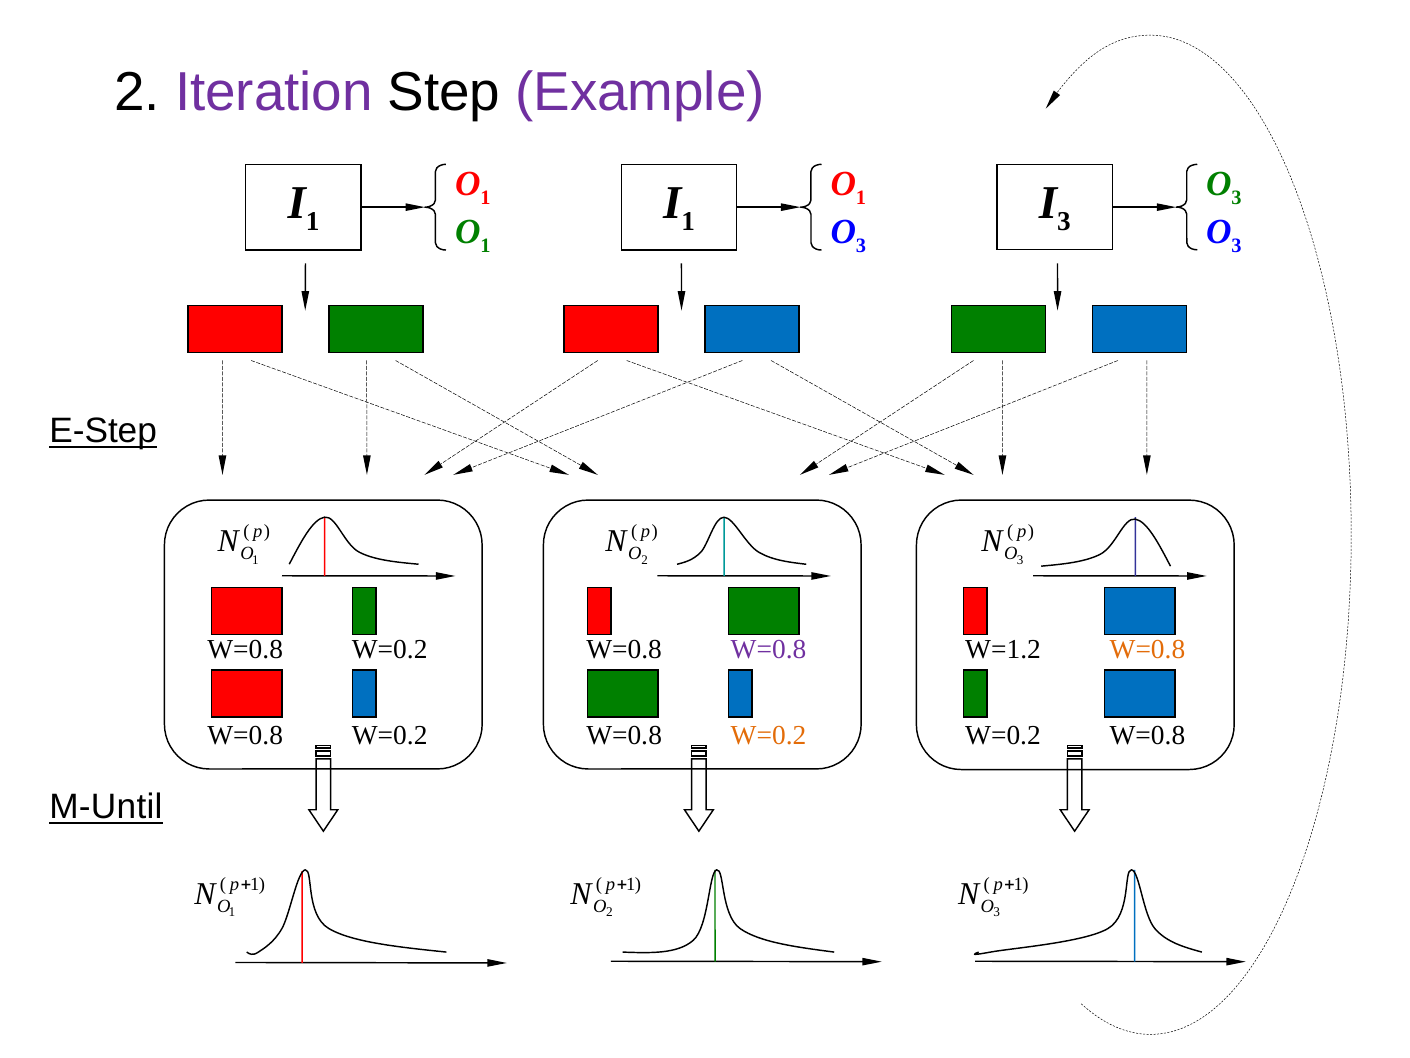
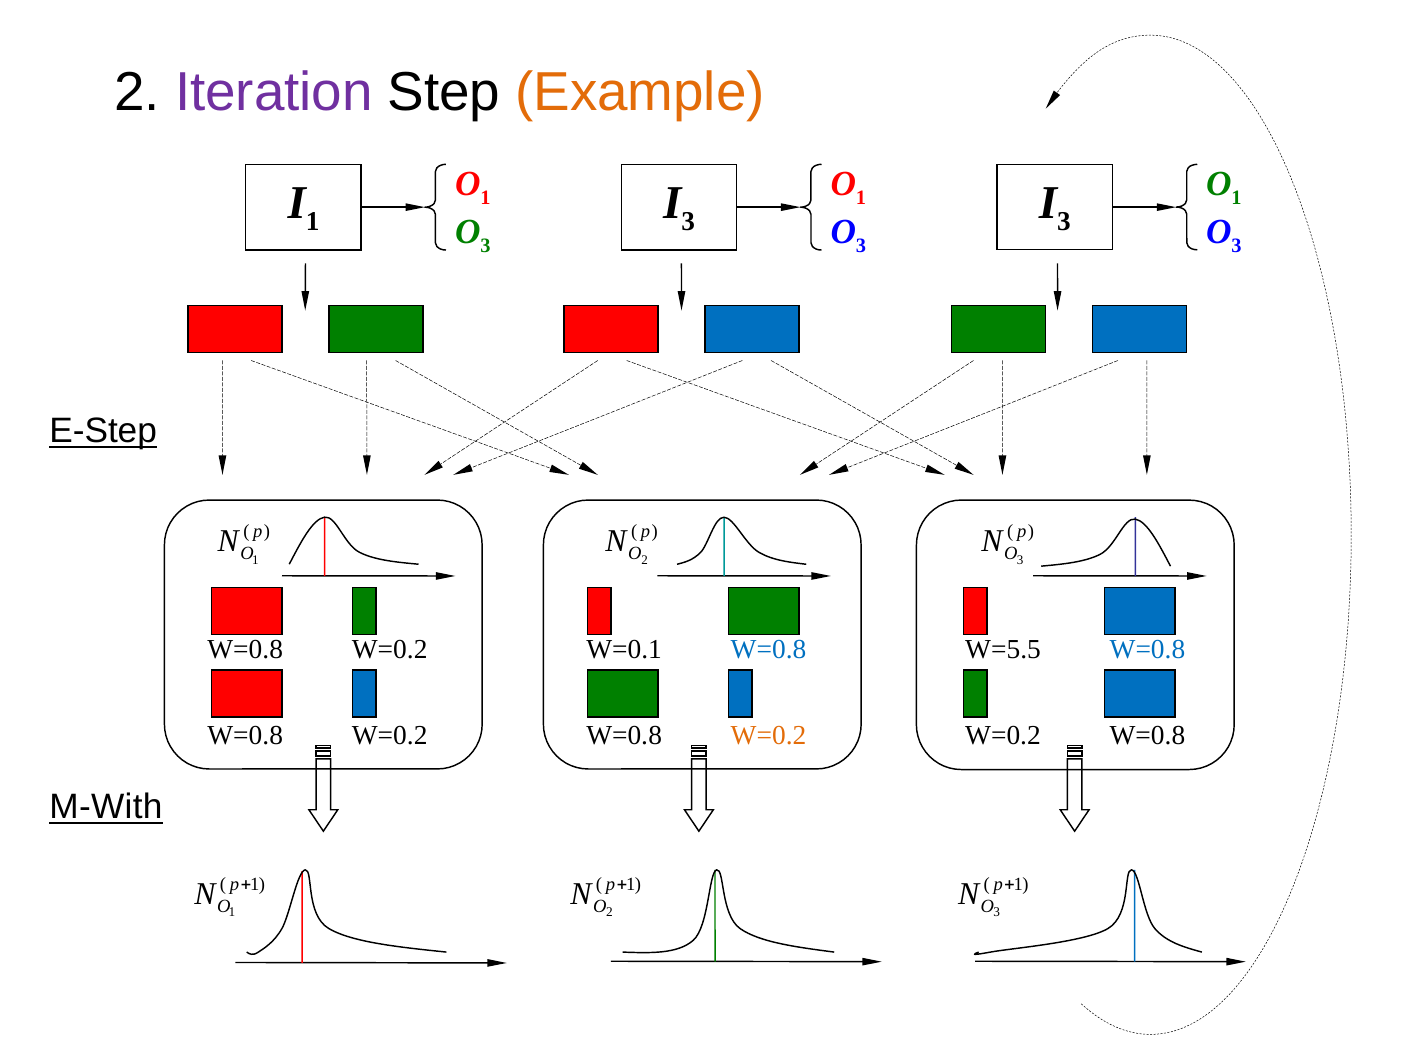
Example colour: purple -> orange
3 at (1237, 197): 3 -> 1
1 at (688, 221): 1 -> 3
1 at (486, 245): 1 -> 3
W=0.8 at (624, 649): W=0.8 -> W=0.1
W=0.8 at (769, 649) colour: purple -> blue
W=1.2: W=1.2 -> W=5.5
W=0.8 at (1147, 649) colour: orange -> blue
M-Until: M-Until -> M-With
